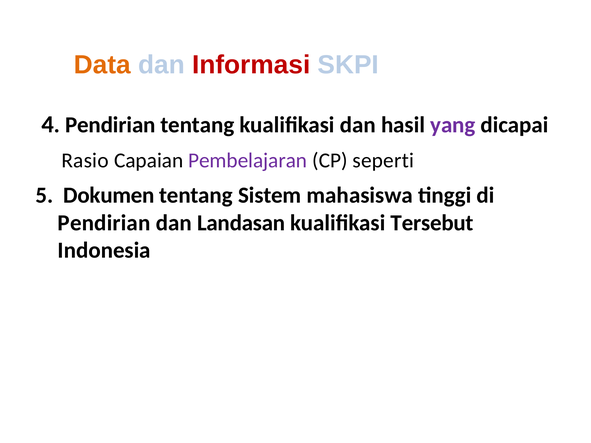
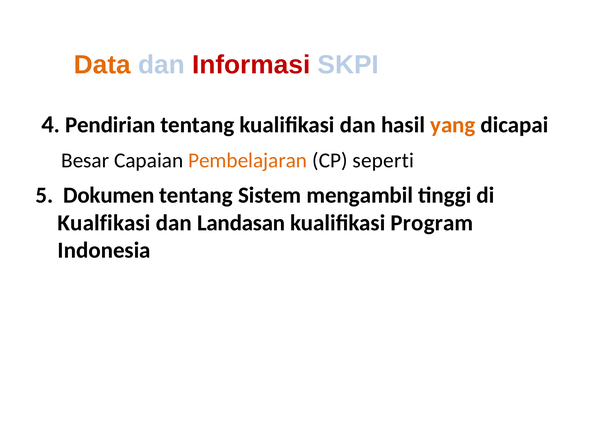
yang colour: purple -> orange
Rasio: Rasio -> Besar
Pembelajaran colour: purple -> orange
mahasiswa: mahasiswa -> mengambil
Pendirian at (104, 223): Pendirian -> Kualfikasi
Tersebut: Tersebut -> Program
